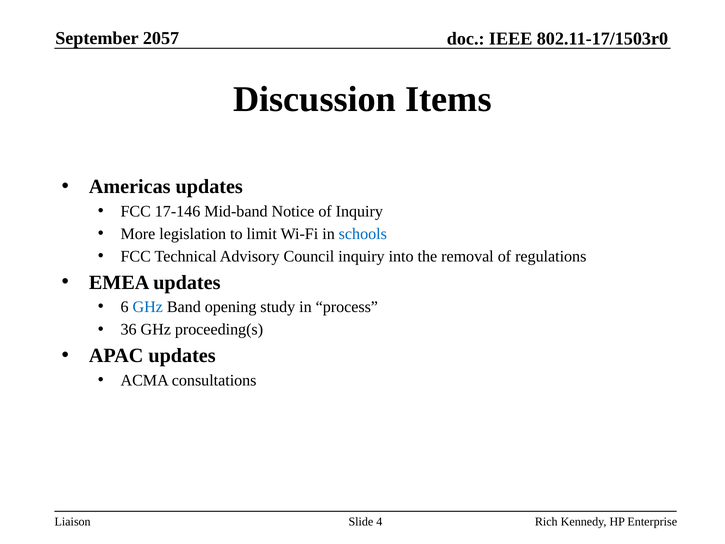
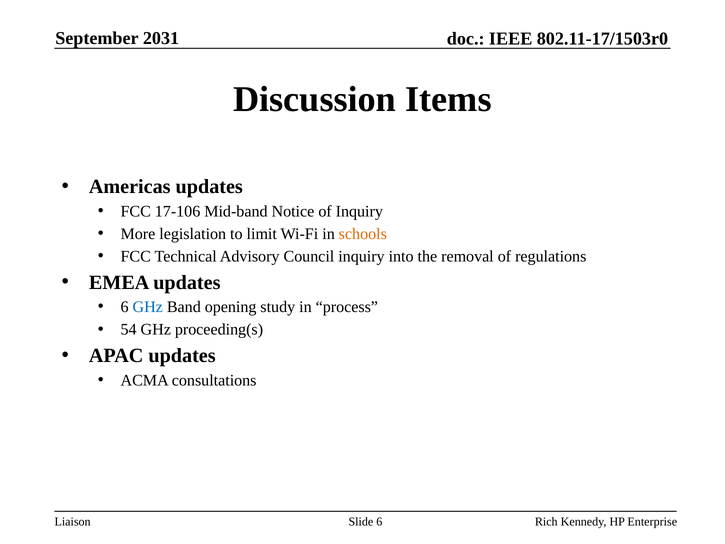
2057: 2057 -> 2031
17-146: 17-146 -> 17-106
schools colour: blue -> orange
36: 36 -> 54
Slide 4: 4 -> 6
